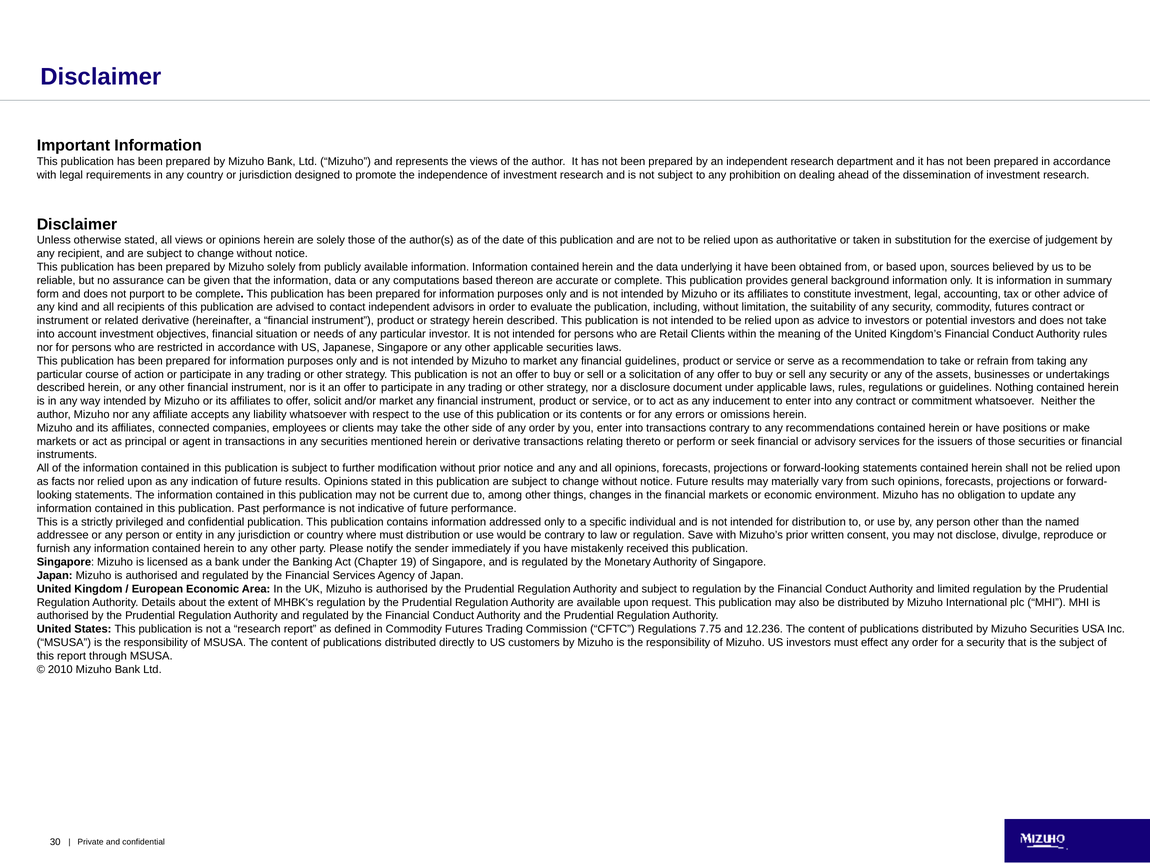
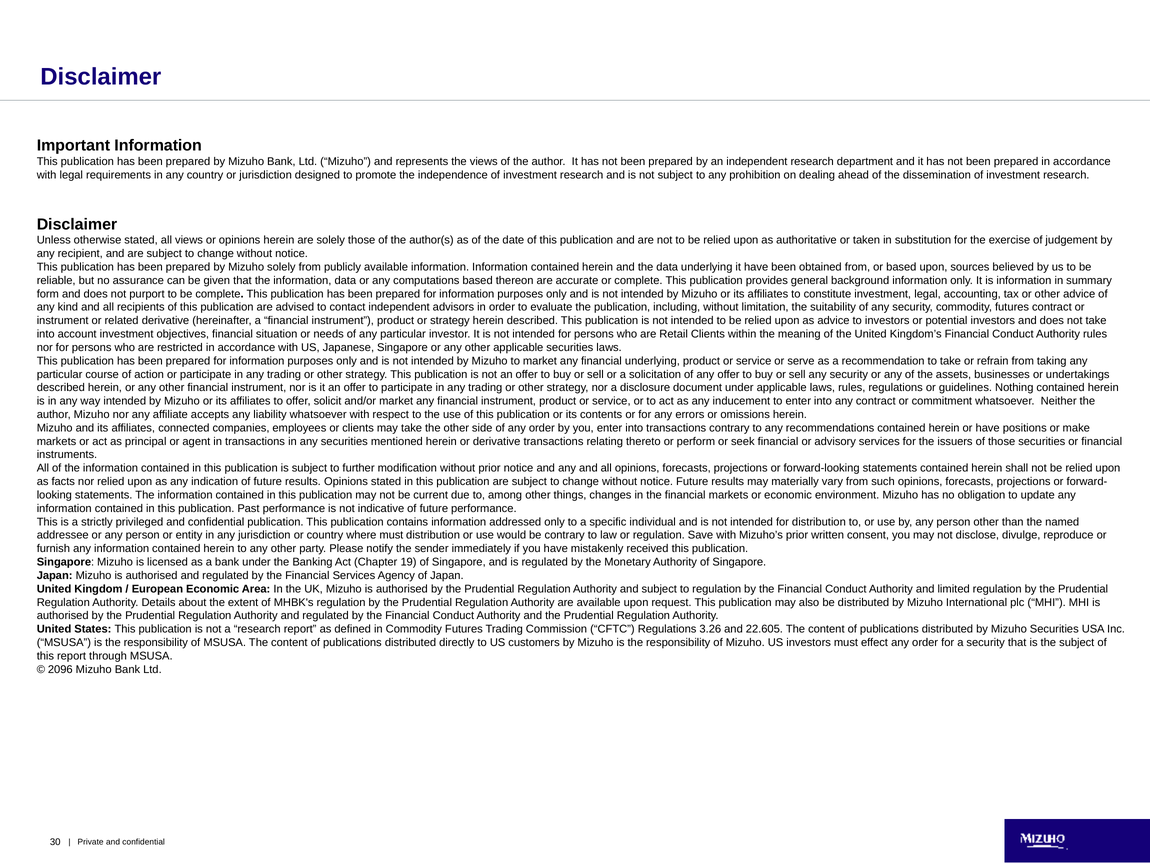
financial guidelines: guidelines -> underlying
7.75: 7.75 -> 3.26
12.236: 12.236 -> 22.605
2010: 2010 -> 2096
